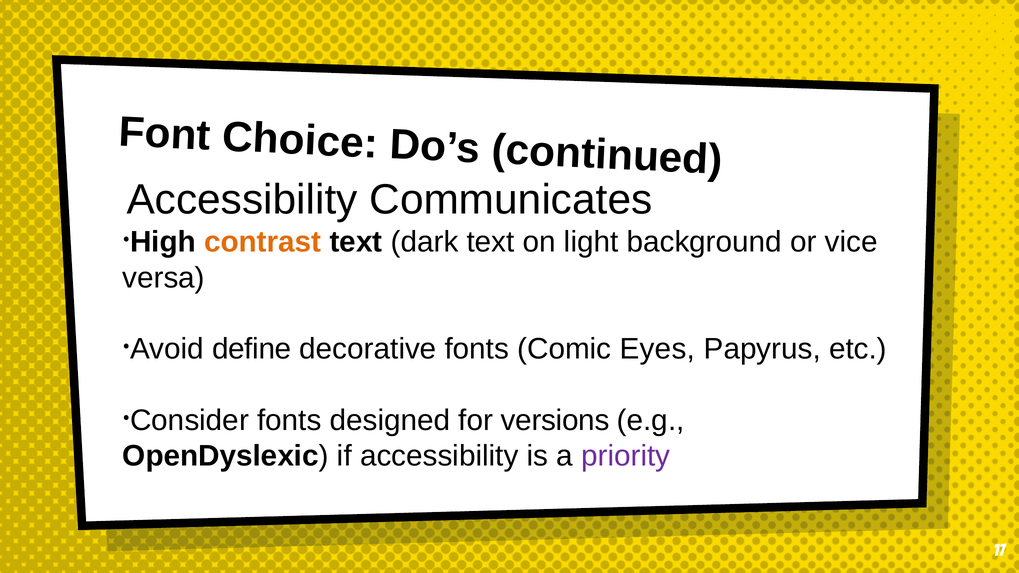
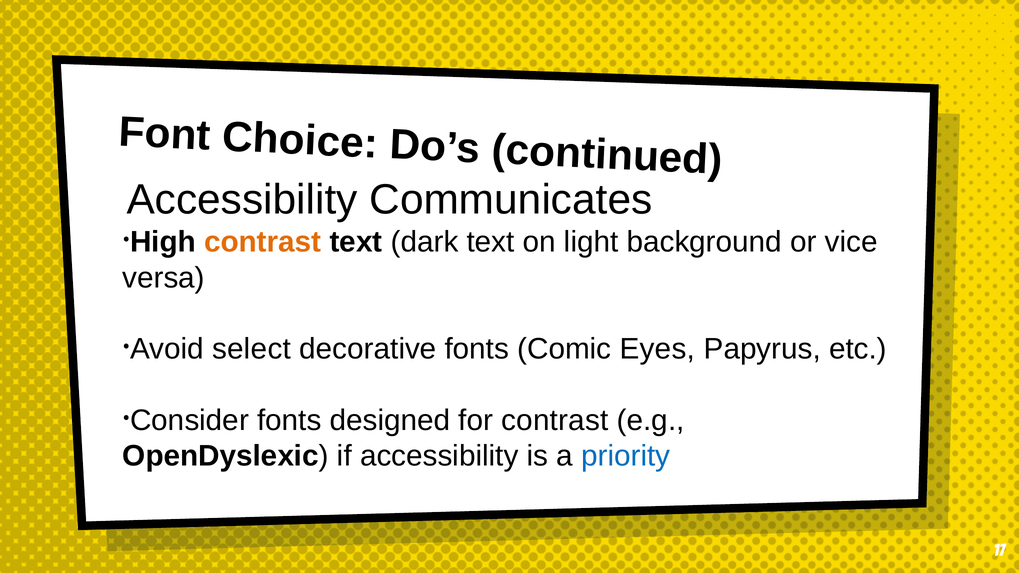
define: define -> select
for versions: versions -> contrast
priority colour: purple -> blue
